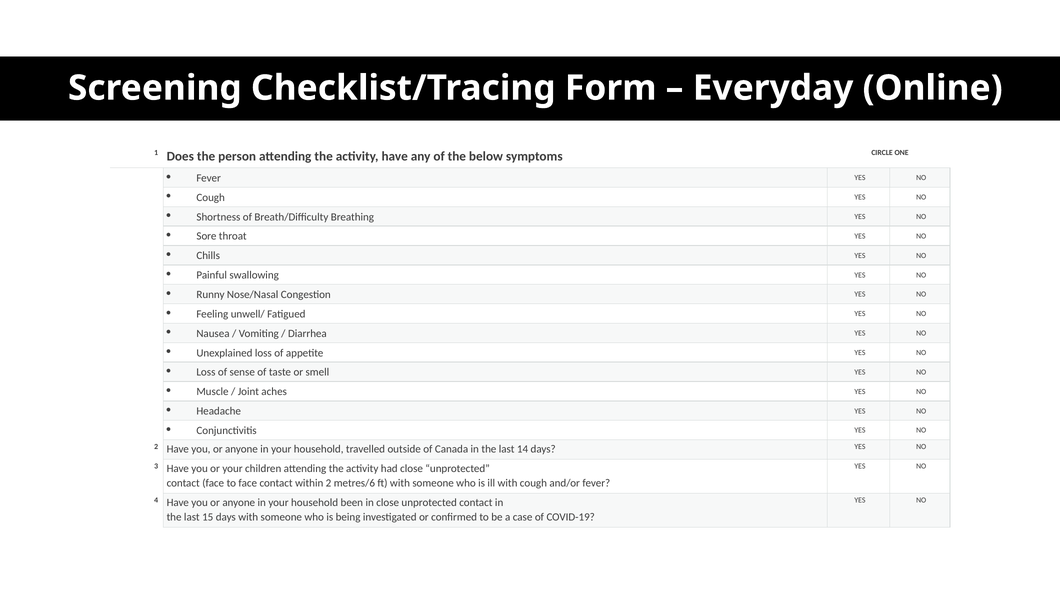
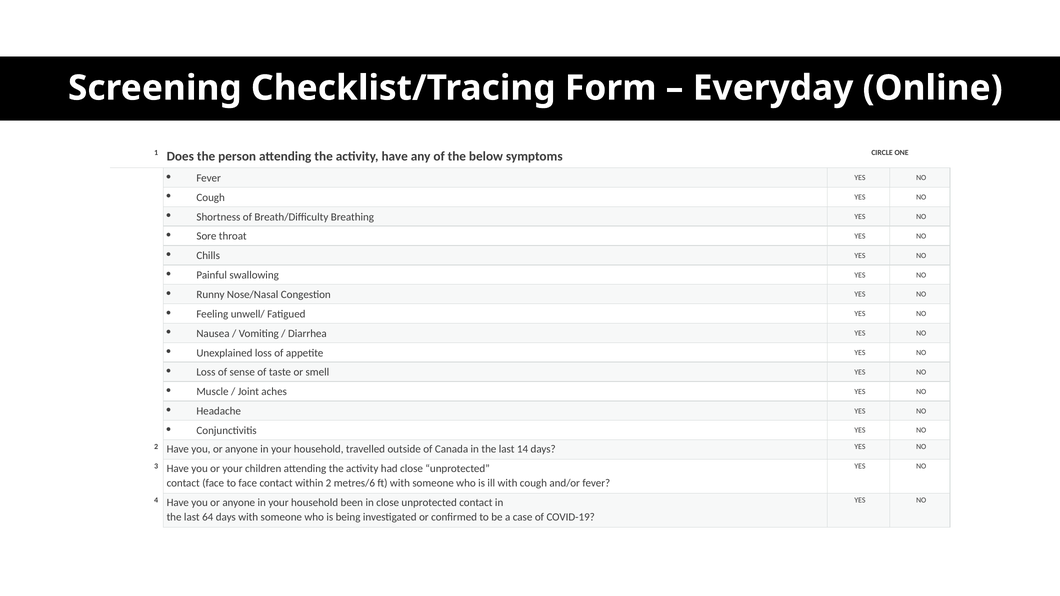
15: 15 -> 64
